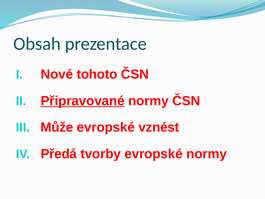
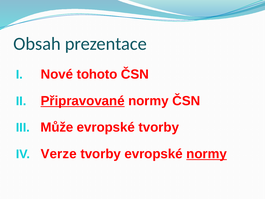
evropské vznést: vznést -> tvorby
Předá: Předá -> Verze
normy at (207, 154) underline: none -> present
